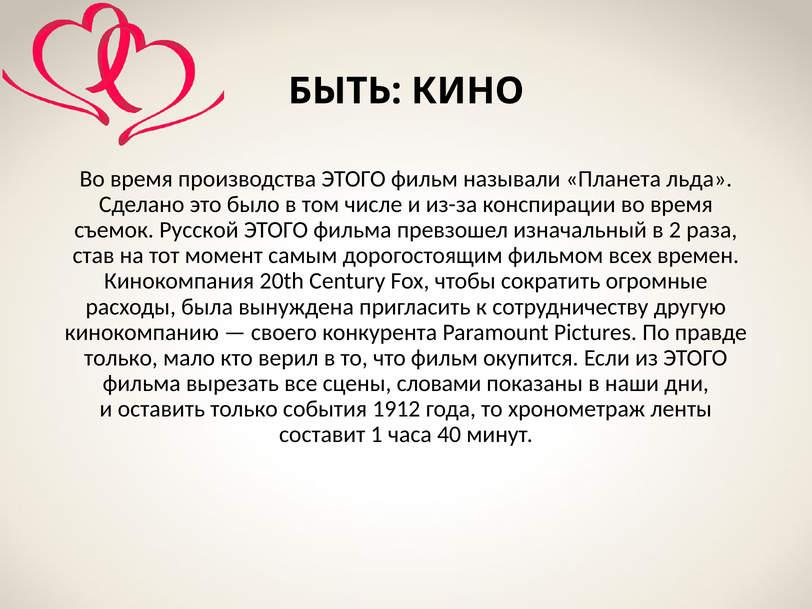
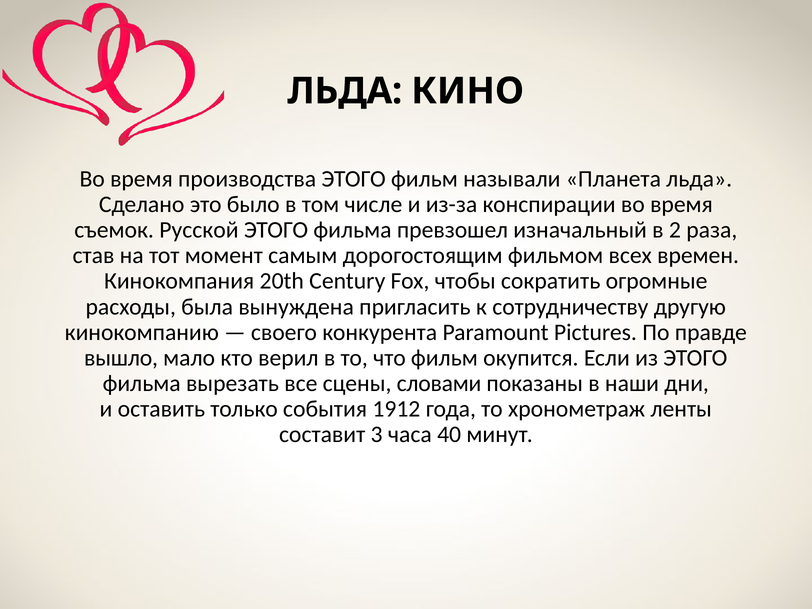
БЫТЬ at (345, 91): БЫТЬ -> ЛЬДА
только at (121, 358): только -> вышло
1: 1 -> 3
